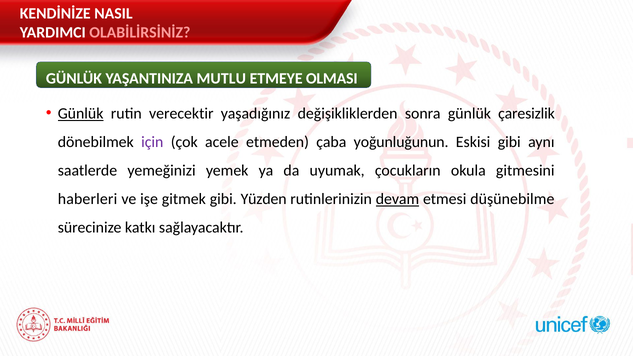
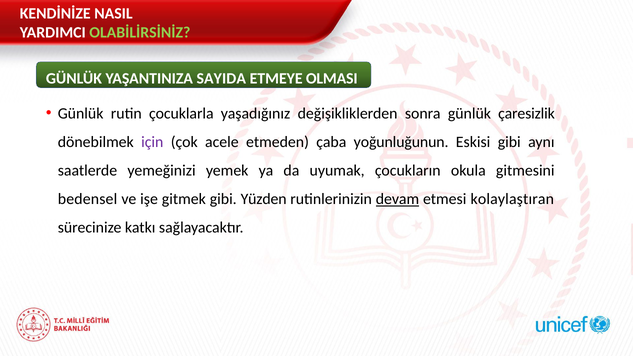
OLABİLİRSİNİZ colour: pink -> light green
MUTLU: MUTLU -> SAYIDA
Günlük at (81, 114) underline: present -> none
verecektir: verecektir -> çocuklarla
haberleri: haberleri -> bedensel
düşünebilme: düşünebilme -> kolaylaştıran
